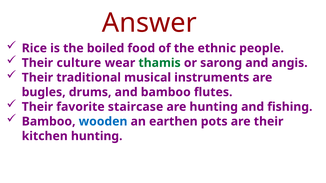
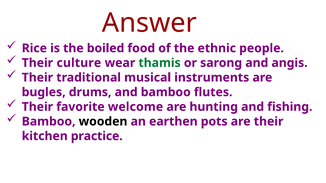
staircase: staircase -> welcome
wooden colour: blue -> black
kitchen hunting: hunting -> practice
